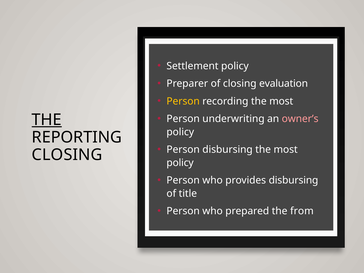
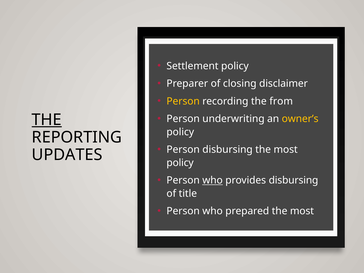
evaluation: evaluation -> disclaimer
recording the most: most -> from
owner’s colour: pink -> yellow
CLOSING at (67, 155): CLOSING -> UPDATES
who at (213, 180) underline: none -> present
prepared the from: from -> most
